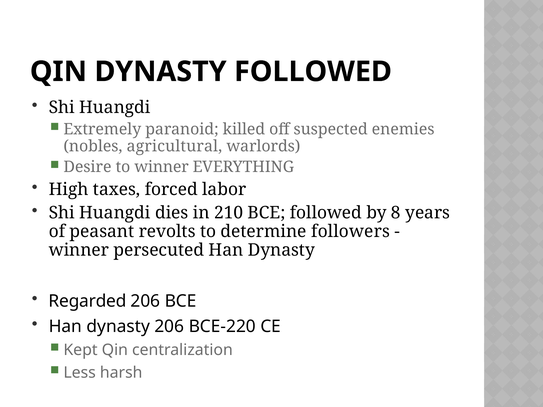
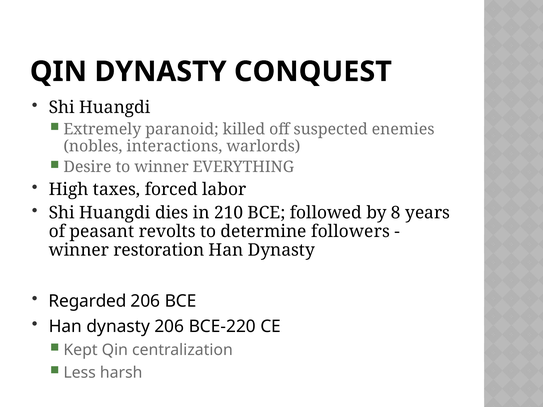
DYNASTY FOLLOWED: FOLLOWED -> CONQUEST
agricultural: agricultural -> interactions
persecuted: persecuted -> restoration
